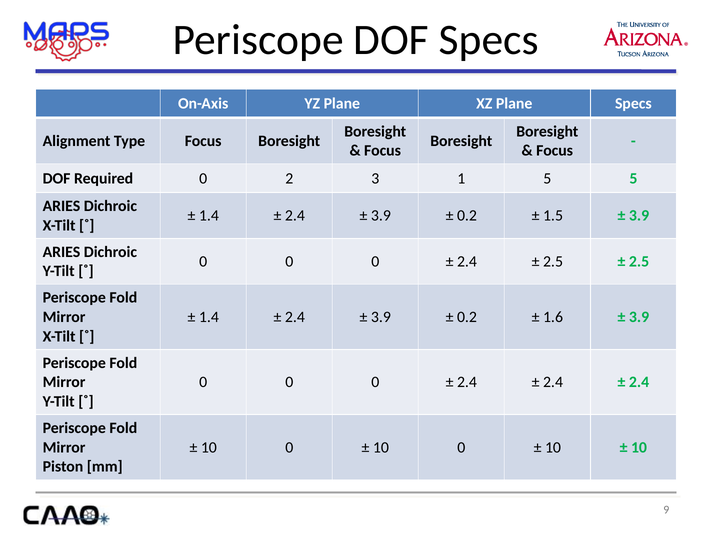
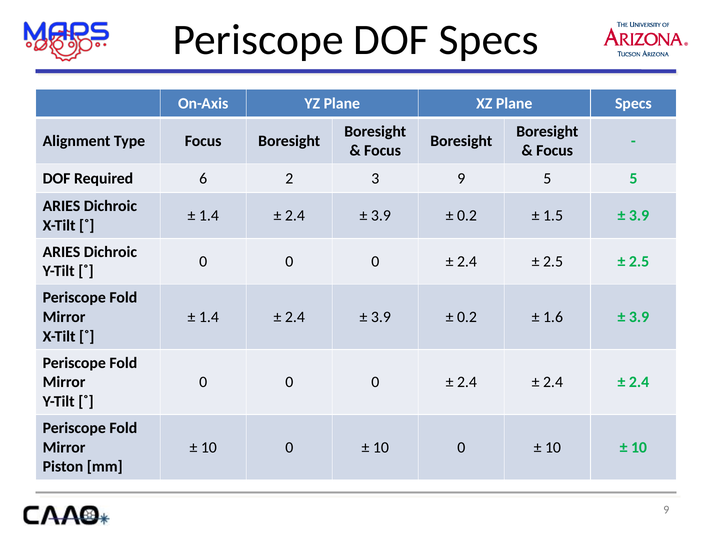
Required 0: 0 -> 6
3 1: 1 -> 9
